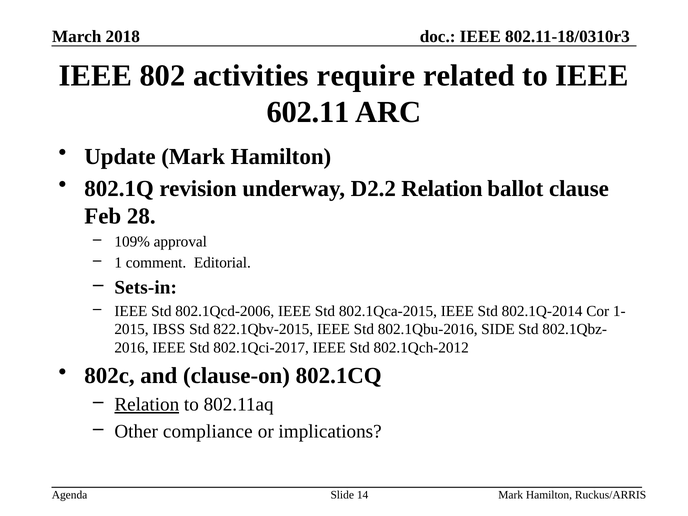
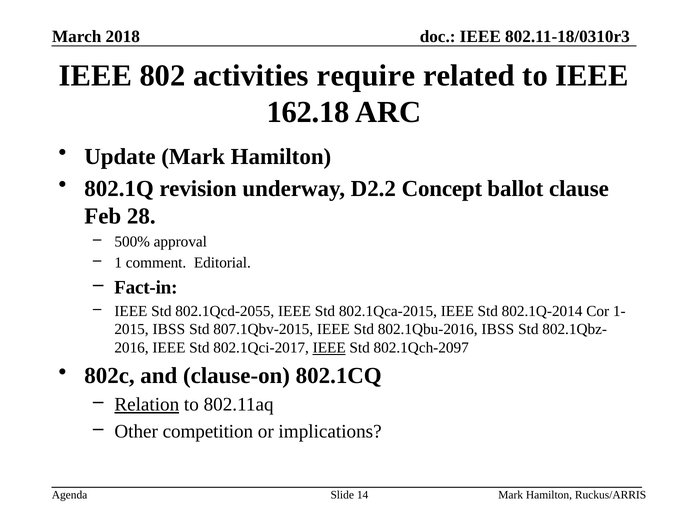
602.11: 602.11 -> 162.18
D2.2 Relation: Relation -> Concept
109%: 109% -> 500%
Sets-in: Sets-in -> Fact-in
802.1Qcd-2006: 802.1Qcd-2006 -> 802.1Qcd-2055
822.1Qbv-2015: 822.1Qbv-2015 -> 807.1Qbv-2015
802.1Qbu-2016 SIDE: SIDE -> IBSS
IEEE at (329, 348) underline: none -> present
802.1Qch-2012: 802.1Qch-2012 -> 802.1Qch-2097
compliance: compliance -> competition
